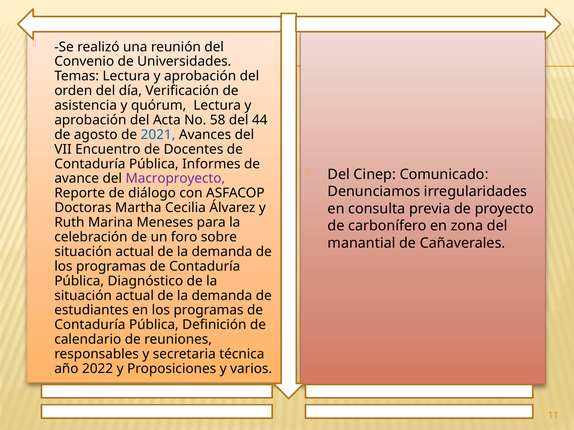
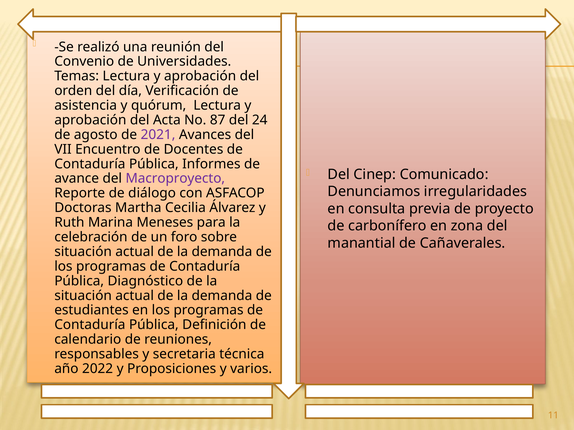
58: 58 -> 87
44: 44 -> 24
2021 colour: blue -> purple
